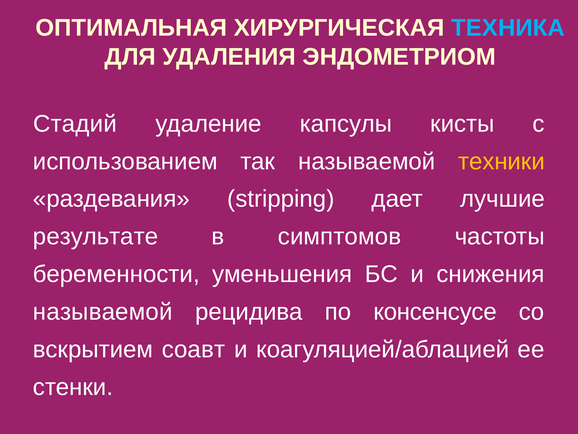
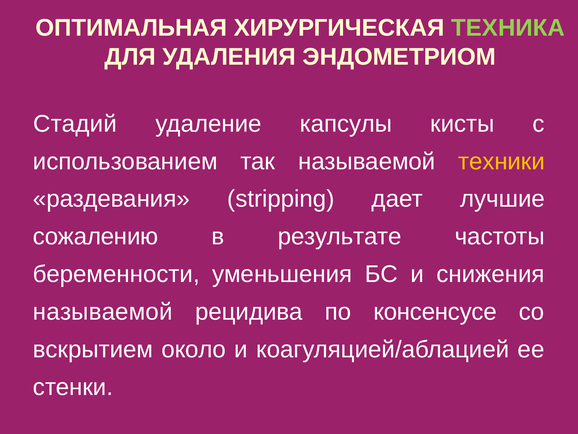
ТЕХНИКА colour: light blue -> light green
результате: результате -> сожалению
симптомов: симптомов -> результате
соавт: соавт -> около
